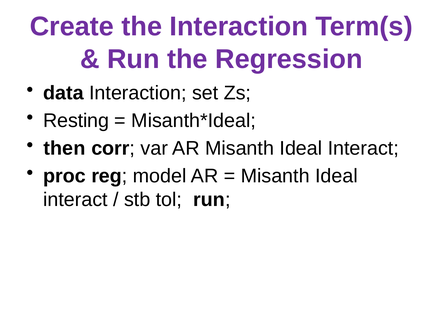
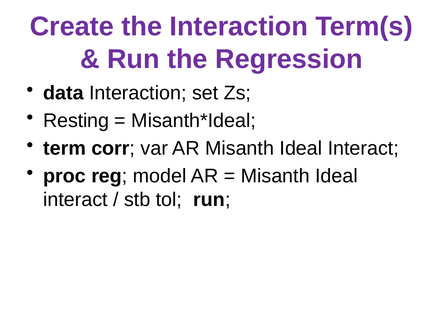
then: then -> term
